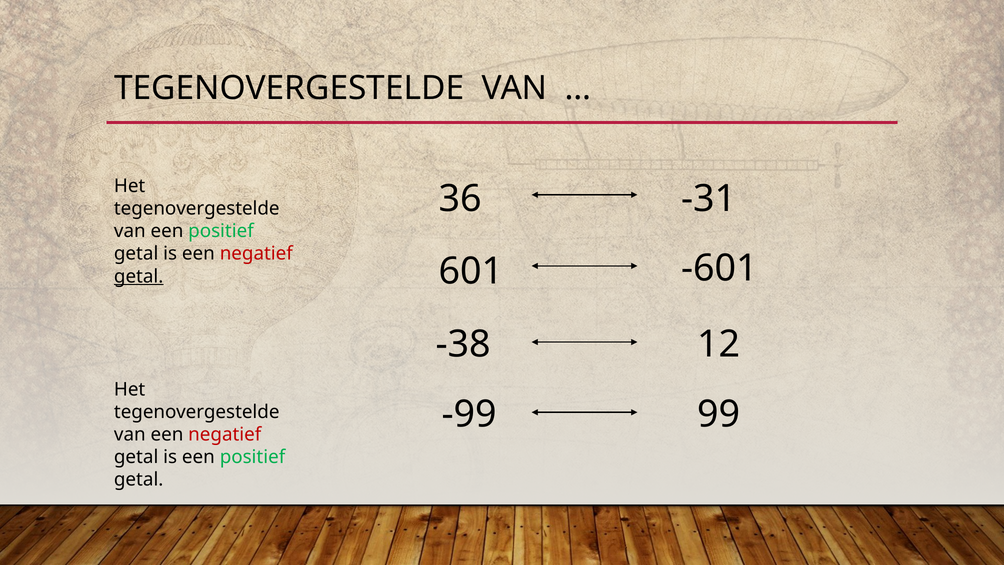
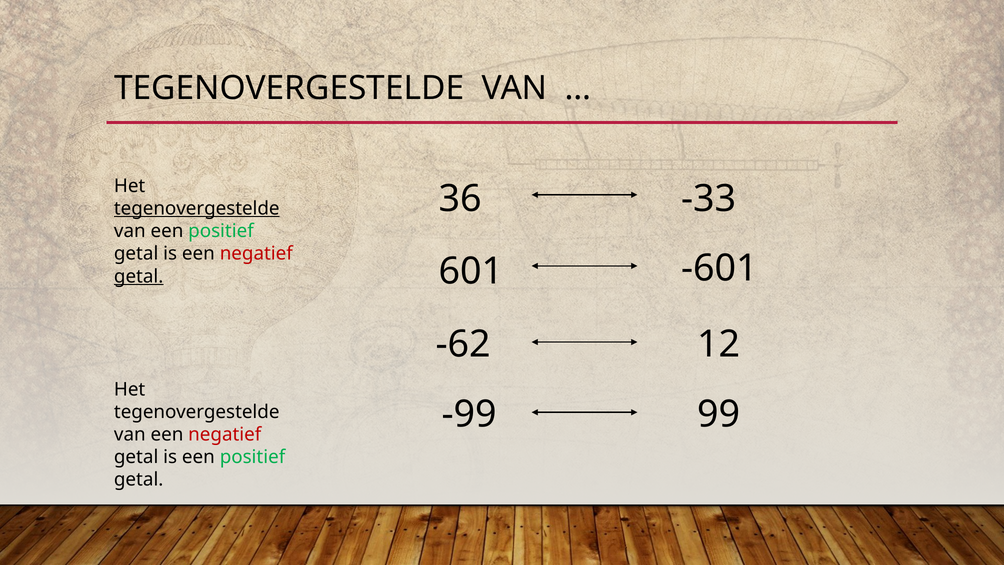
-31: -31 -> -33
tegenovergestelde at (197, 208) underline: none -> present
-38: -38 -> -62
